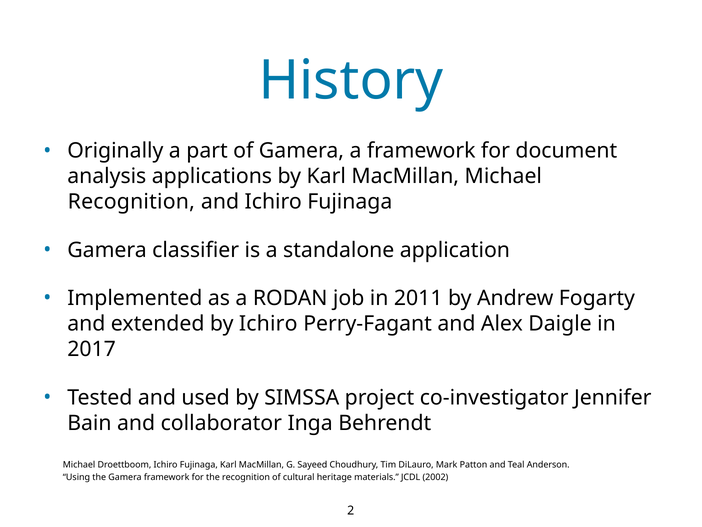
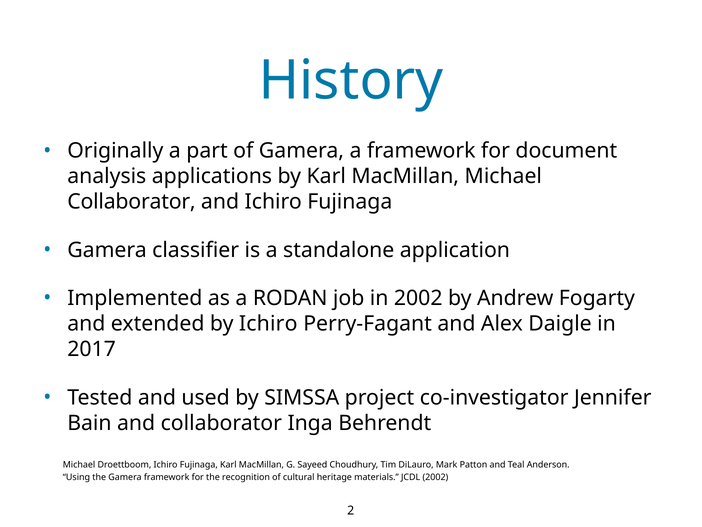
Recognition at (131, 202): Recognition -> Collaborator
in 2011: 2011 -> 2002
